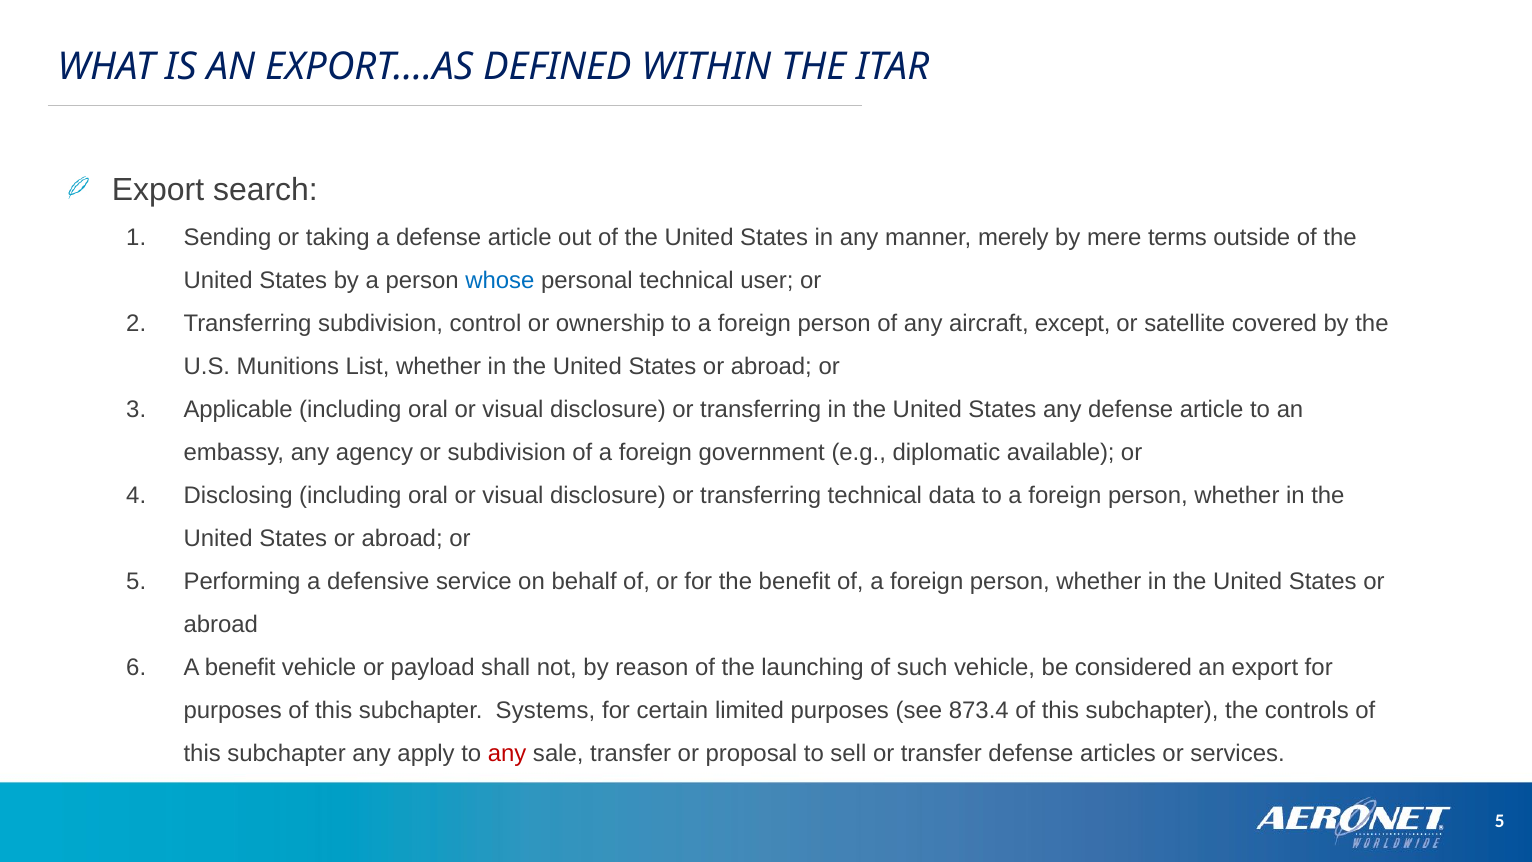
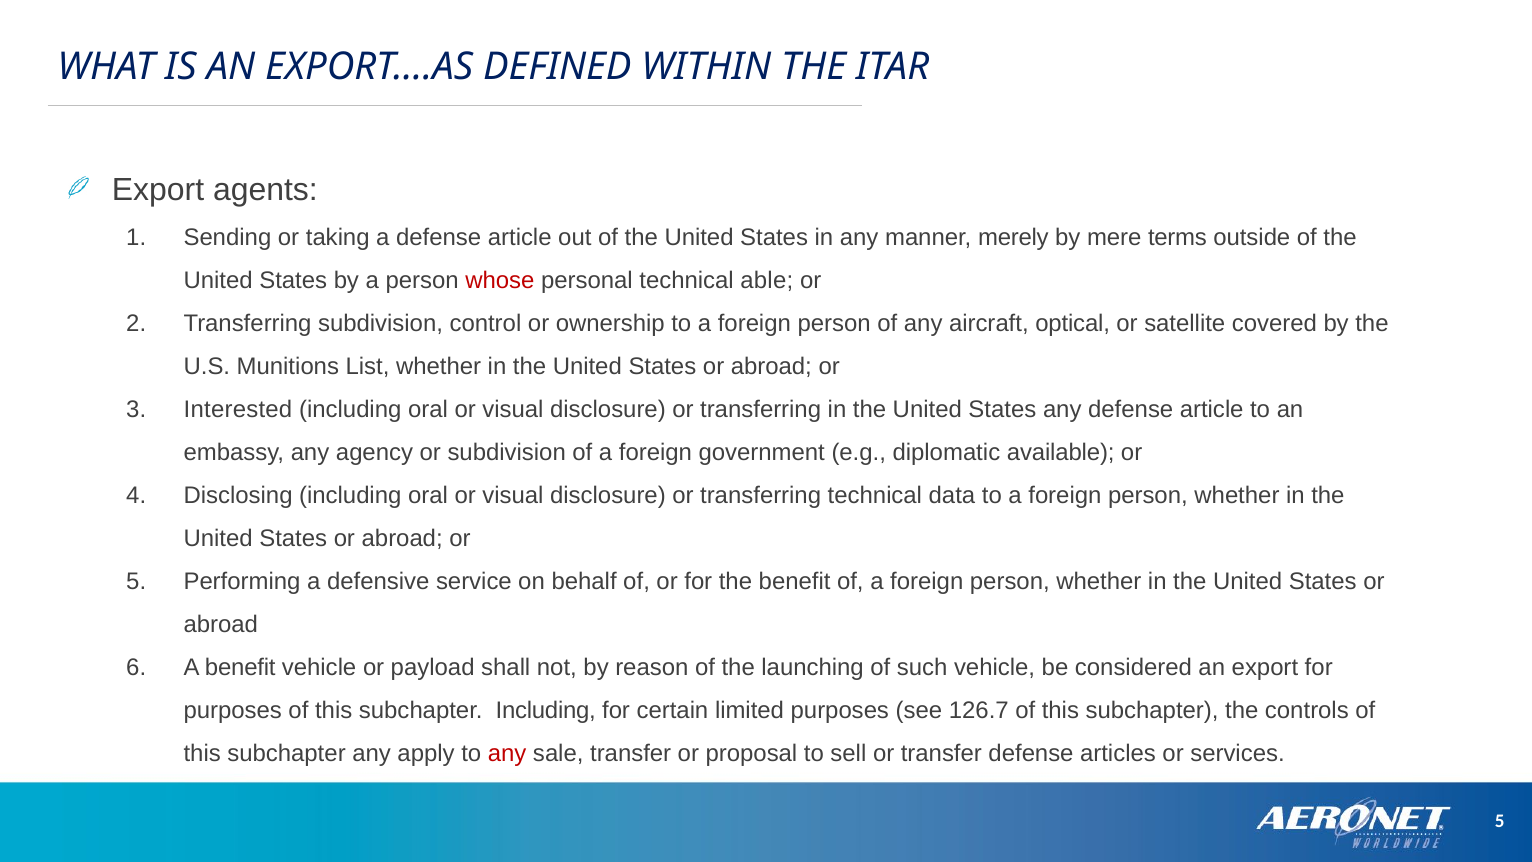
search: search -> agents
whose colour: blue -> red
user: user -> able
except: except -> optical
Applicable: Applicable -> Interested
subchapter Systems: Systems -> Including
873.4: 873.4 -> 126.7
